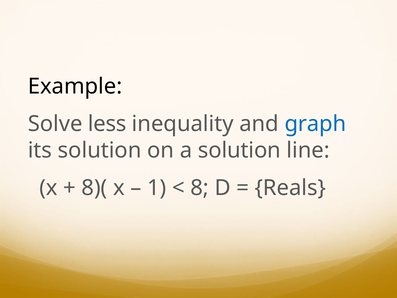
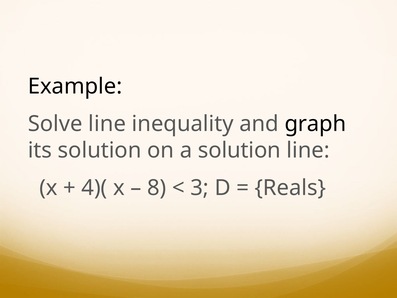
Solve less: less -> line
graph colour: blue -> black
8)(: 8)( -> 4)(
1: 1 -> 8
8: 8 -> 3
